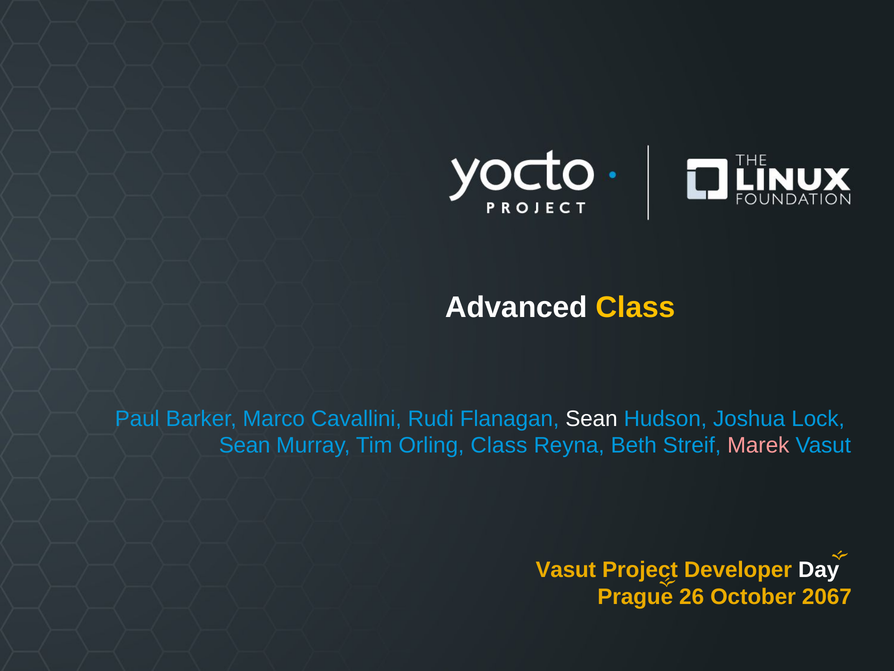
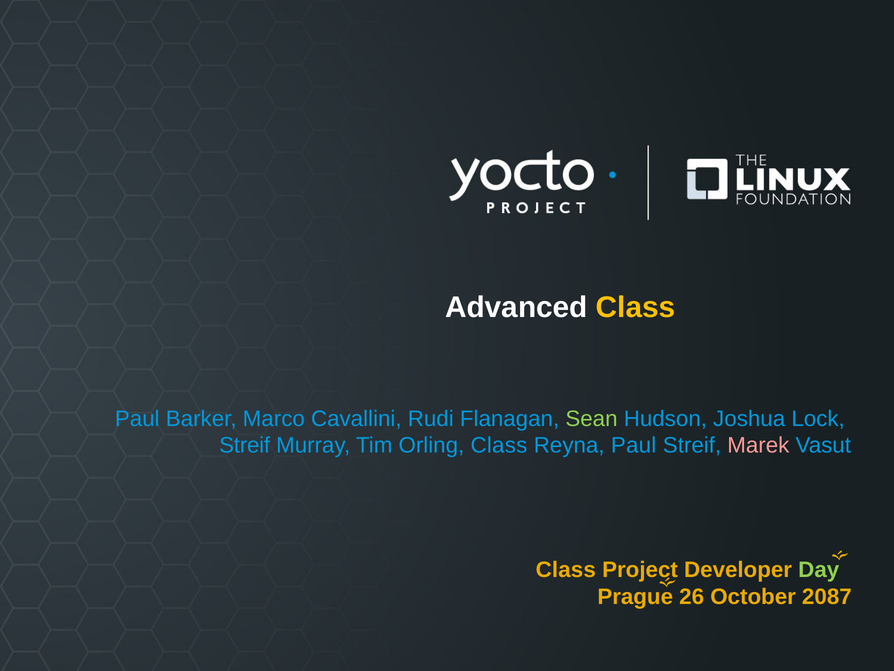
Sean at (592, 418) colour: white -> light green
Sean at (245, 445): Sean -> Streif
Reyna Beth: Beth -> Paul
Vasut at (566, 570): Vasut -> Class
Day colour: white -> light green
2067: 2067 -> 2087
